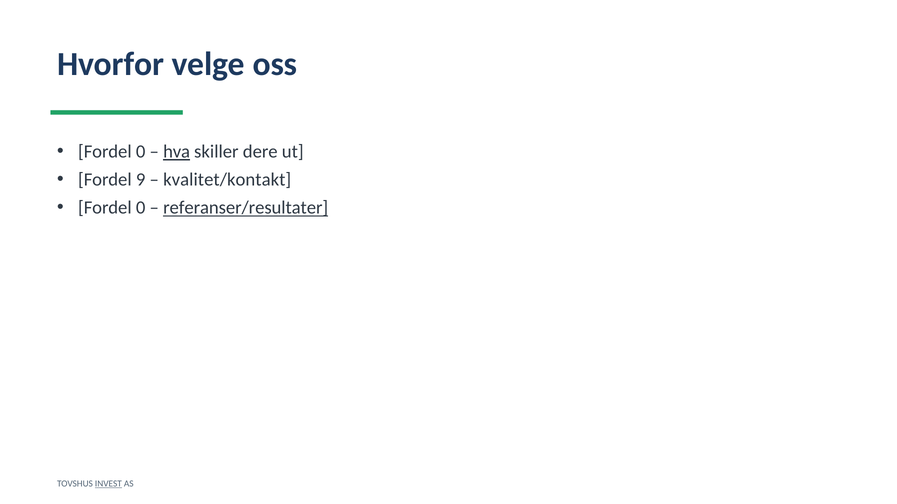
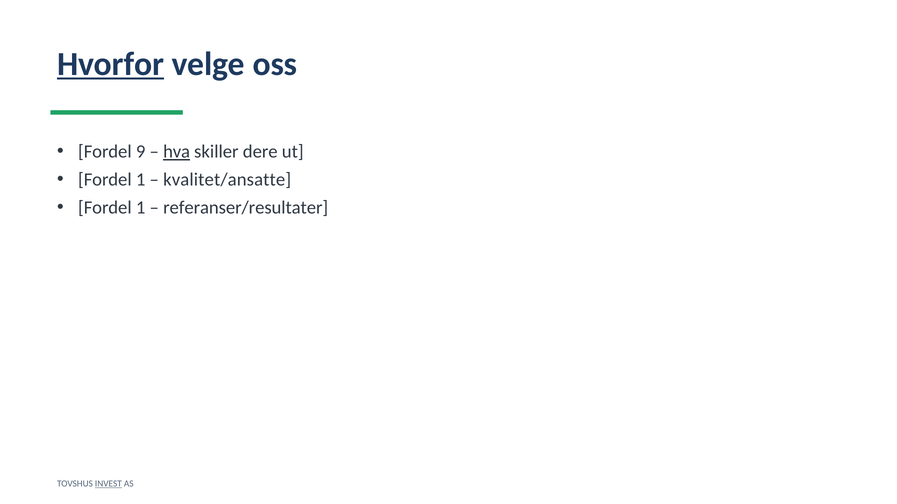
Hvorfor underline: none -> present
0 at (141, 152): 0 -> 9
9 at (141, 180): 9 -> 1
kvalitet/kontakt: kvalitet/kontakt -> kvalitet/ansatte
0 at (141, 208): 0 -> 1
referanser/resultater underline: present -> none
